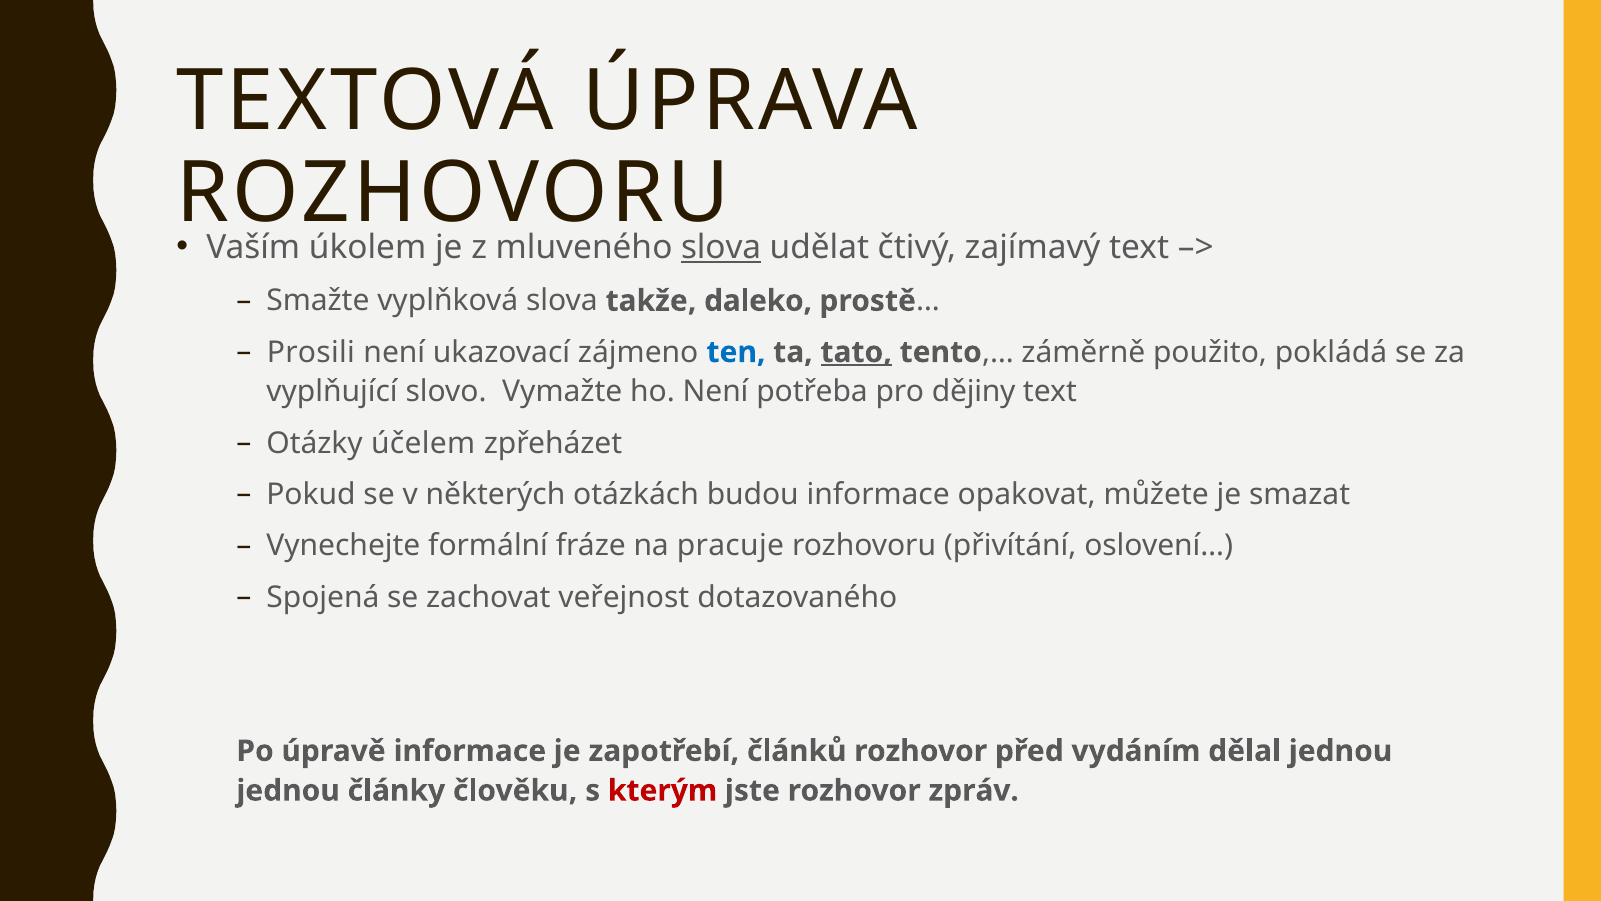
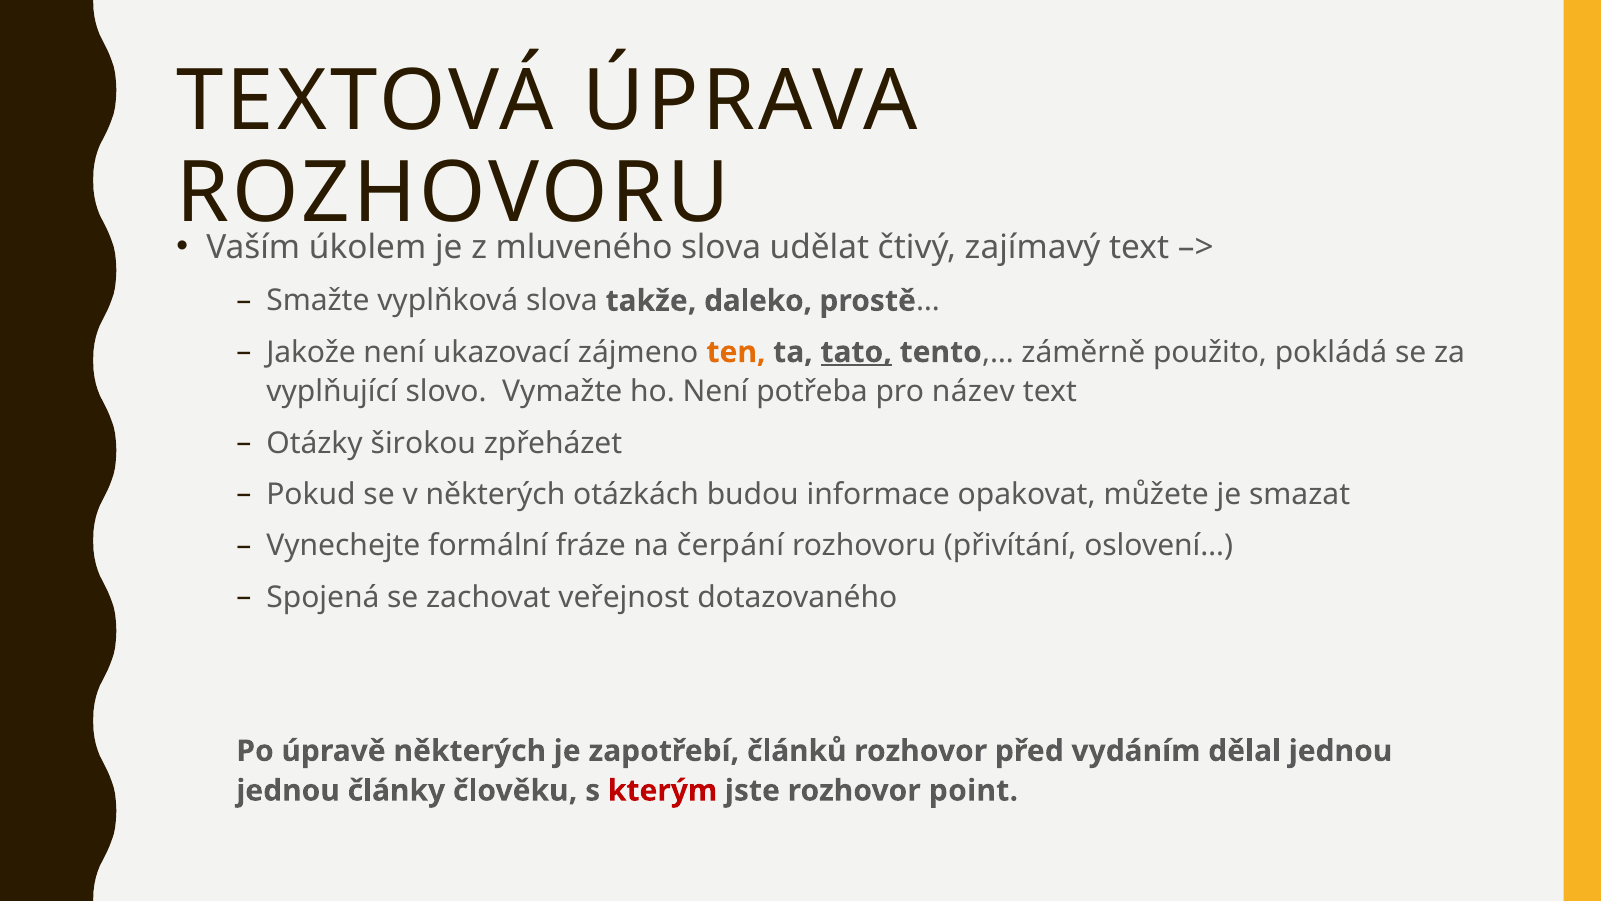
slova at (721, 248) underline: present -> none
Prosili: Prosili -> Jakože
ten colour: blue -> orange
dějiny: dějiny -> název
účelem: účelem -> širokou
pracuje: pracuje -> čerpání
úpravě informace: informace -> některých
zpráv: zpráv -> point
